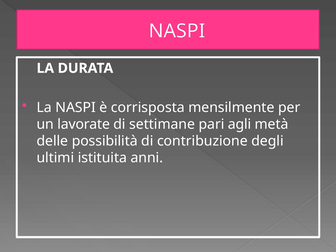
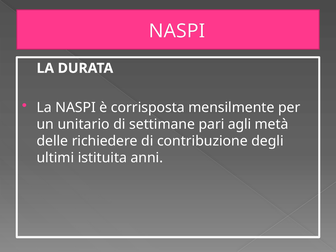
lavorate: lavorate -> unitario
possibilità: possibilità -> richiedere
